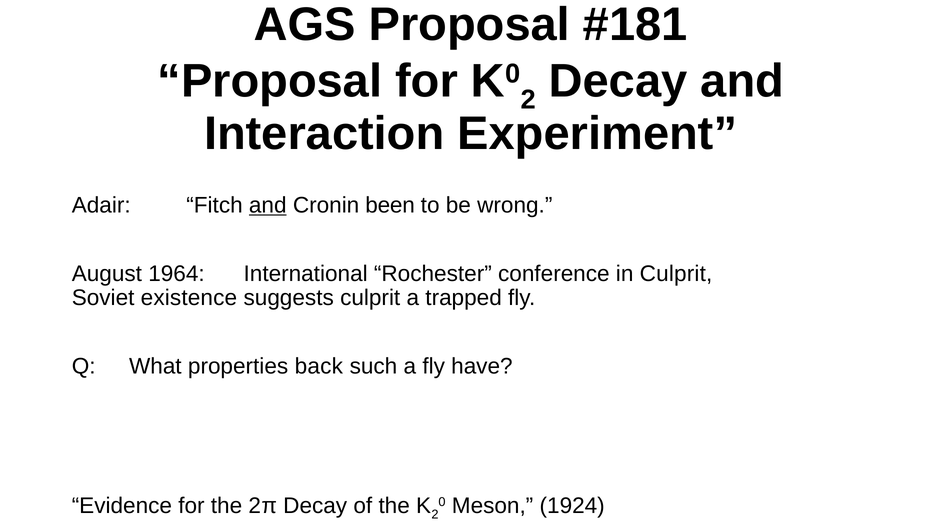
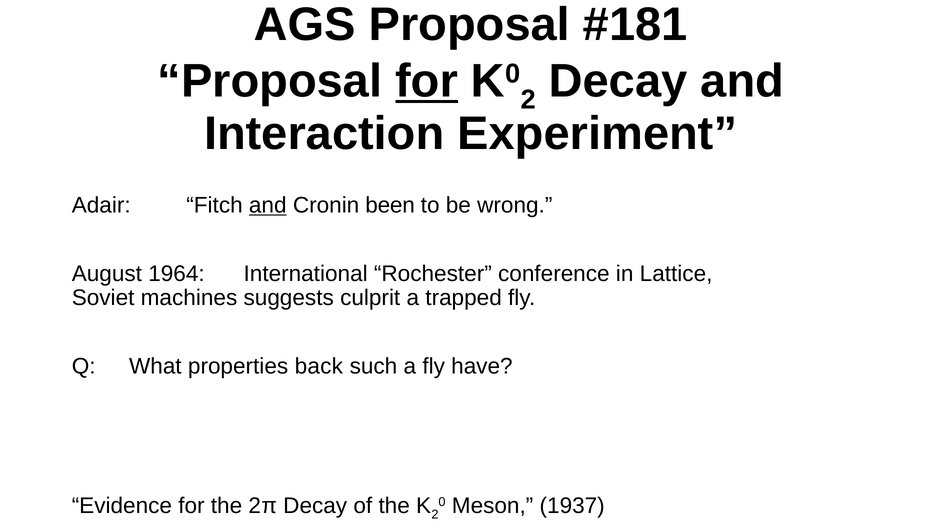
for at (427, 81) underline: none -> present
in Culprit: Culprit -> Lattice
existence: existence -> machines
1924: 1924 -> 1937
